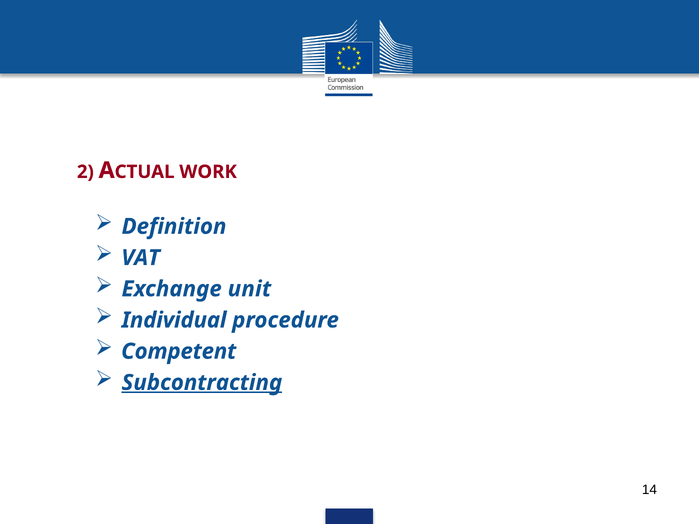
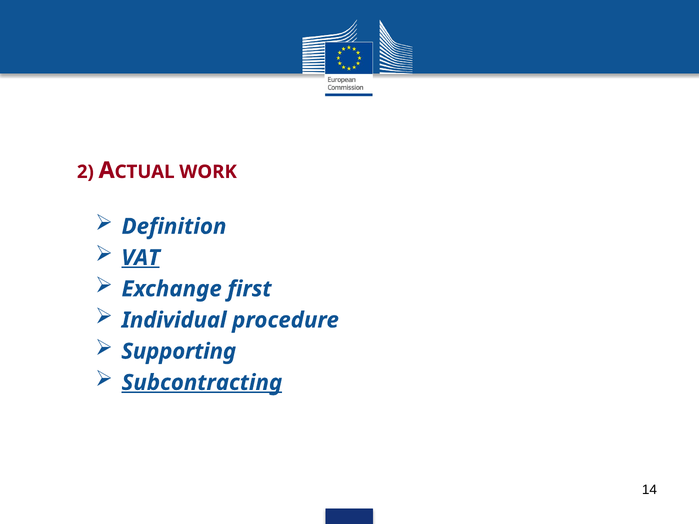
VAT underline: none -> present
unit: unit -> first
Competent: Competent -> Supporting
